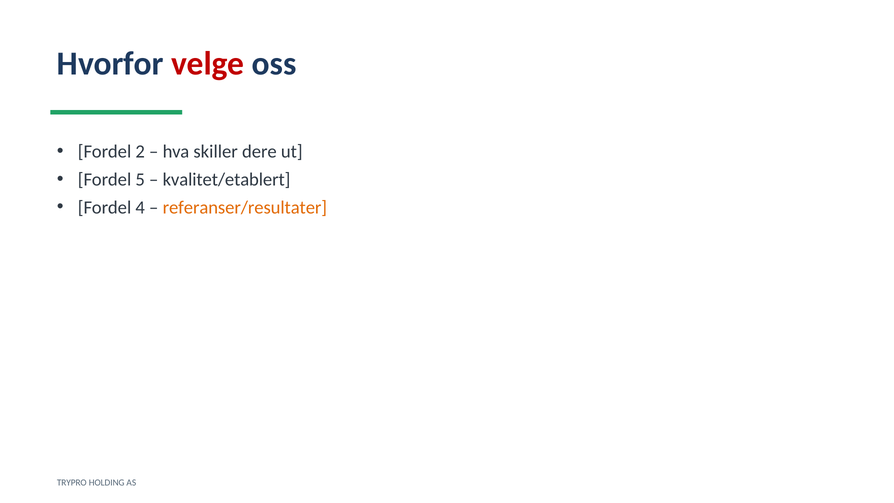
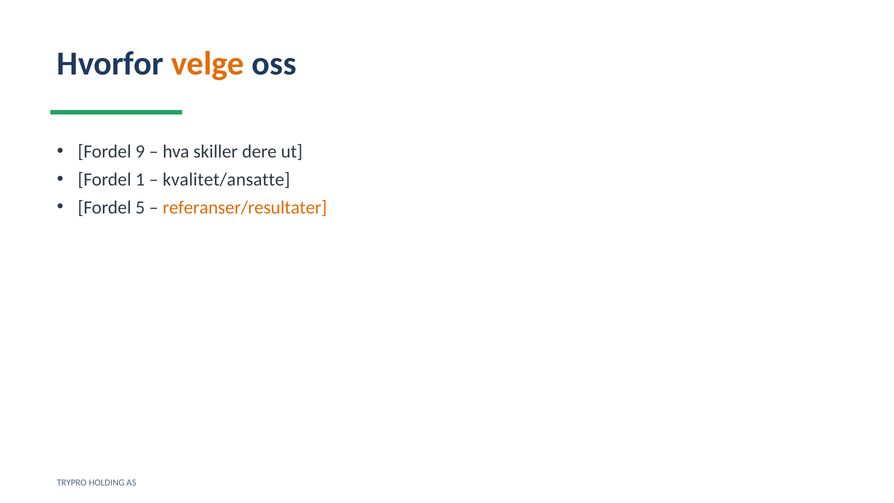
velge colour: red -> orange
2: 2 -> 9
5: 5 -> 1
kvalitet/etablert: kvalitet/etablert -> kvalitet/ansatte
4: 4 -> 5
